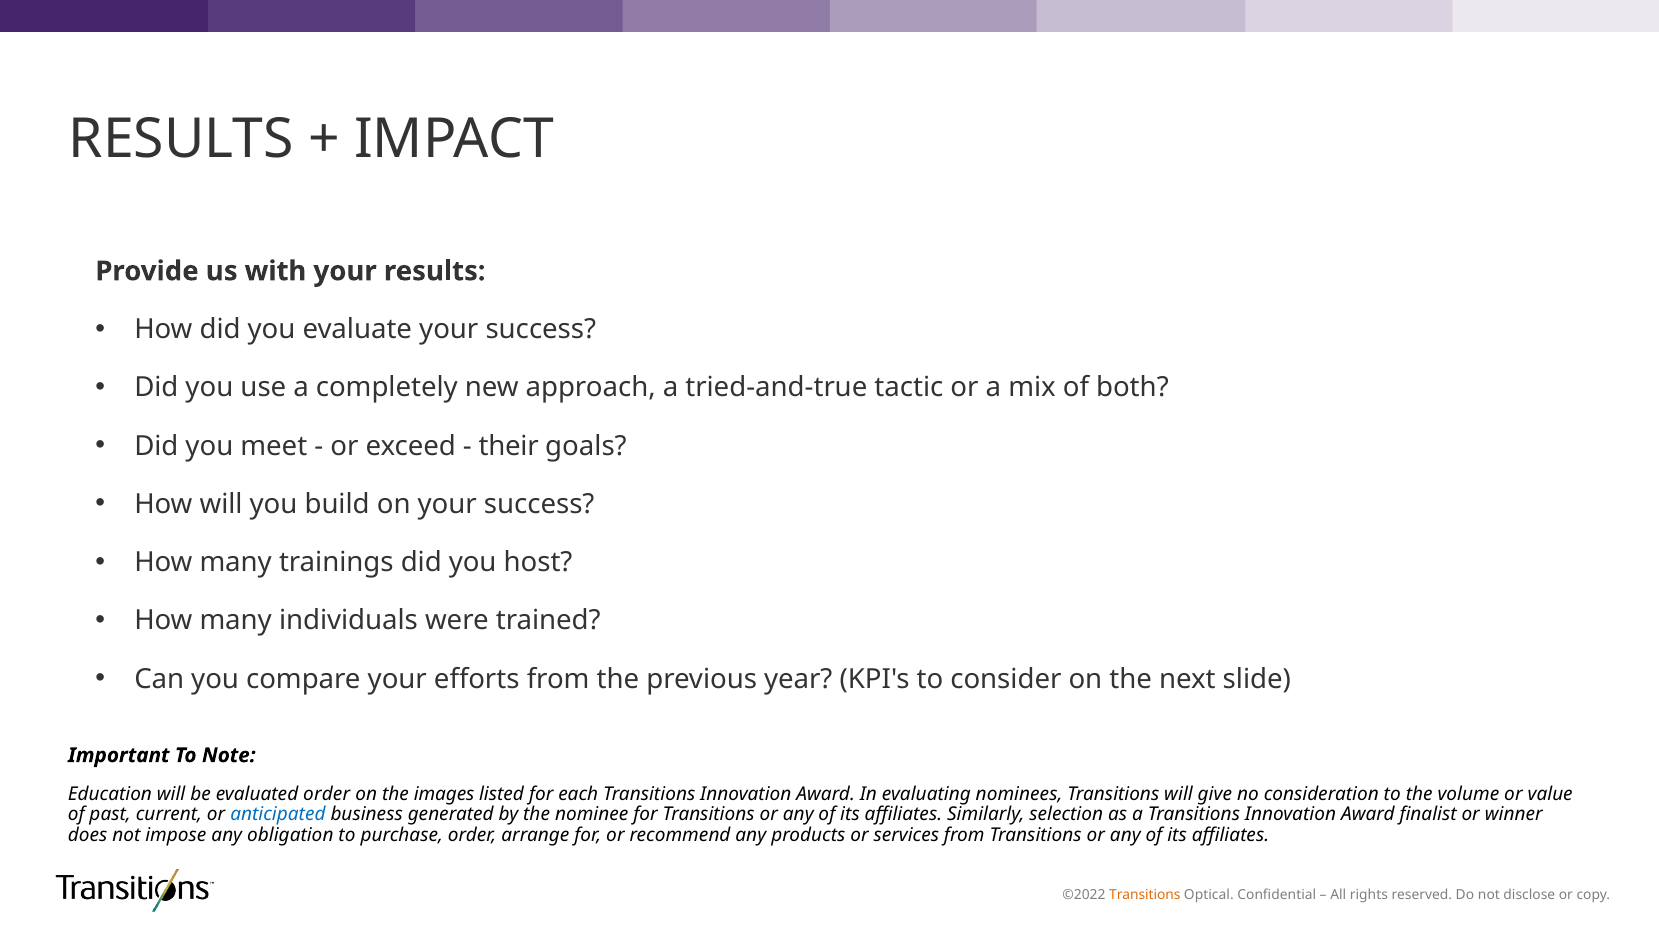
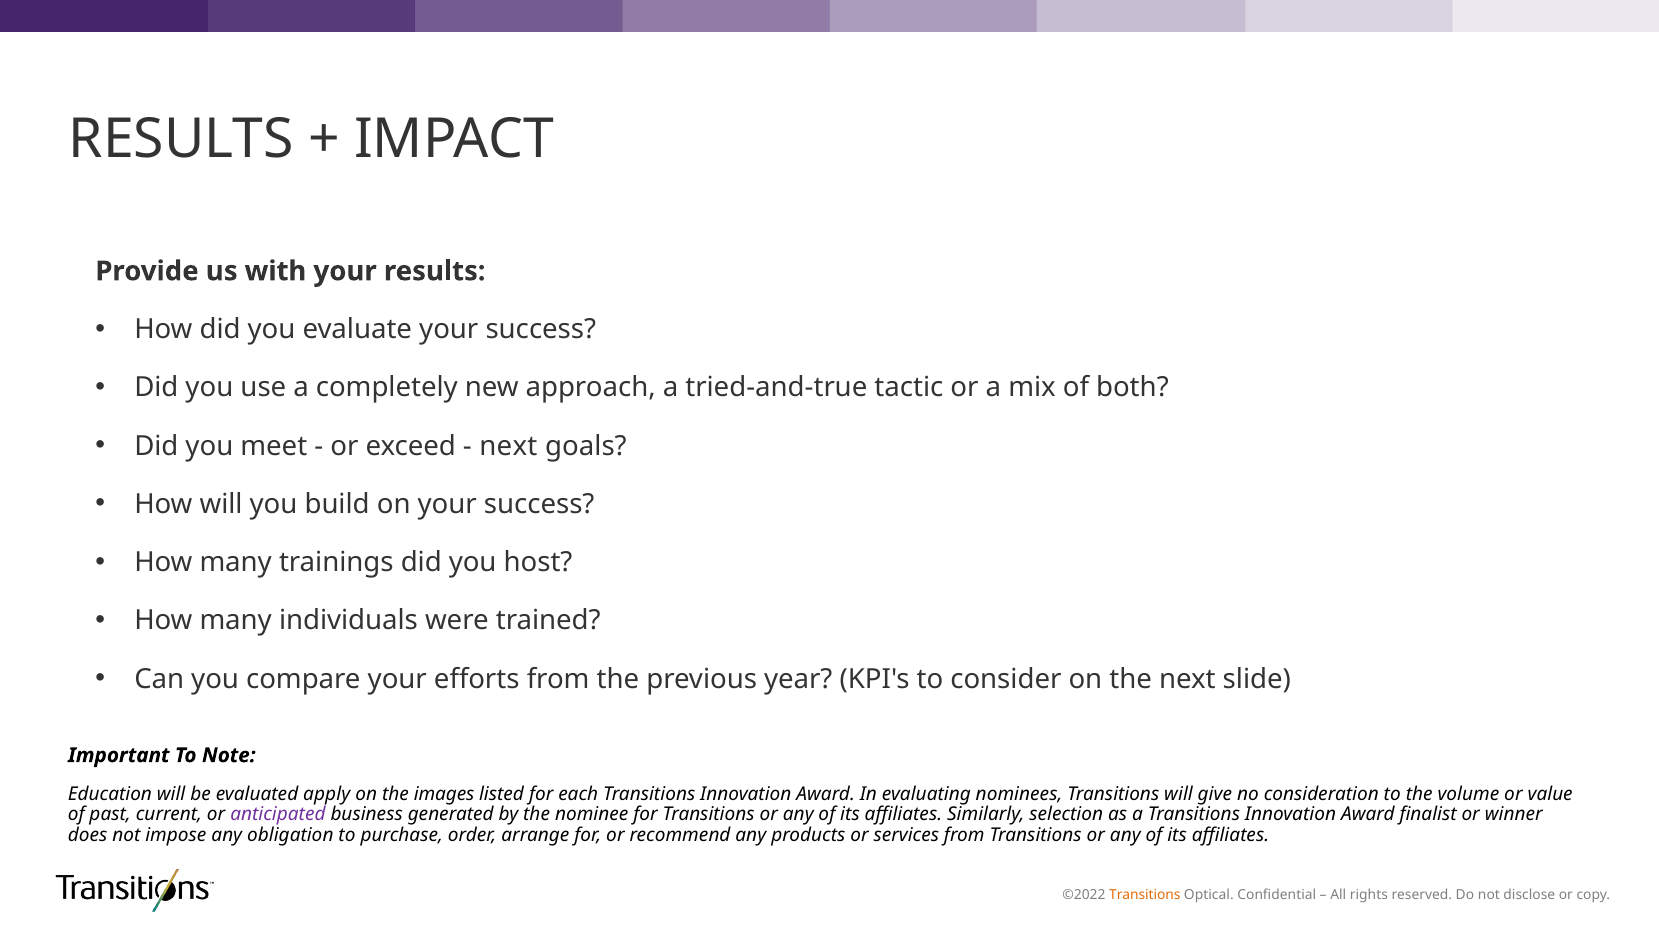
their at (509, 446): their -> next
evaluated order: order -> apply
anticipated colour: blue -> purple
